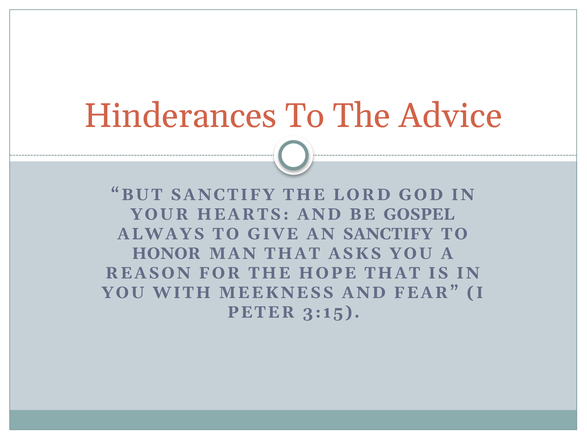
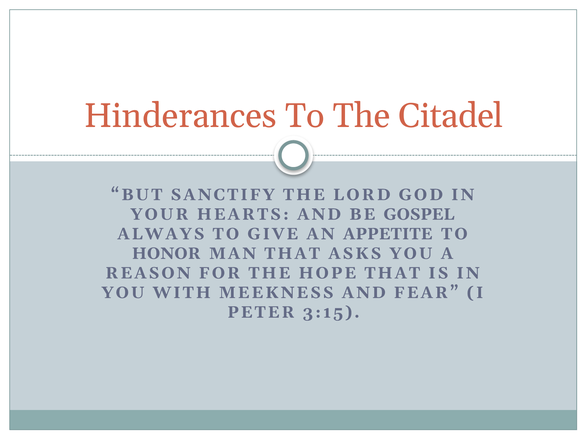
Advice: Advice -> Citadel
AN SANCTIFY: SANCTIFY -> APPETITE
